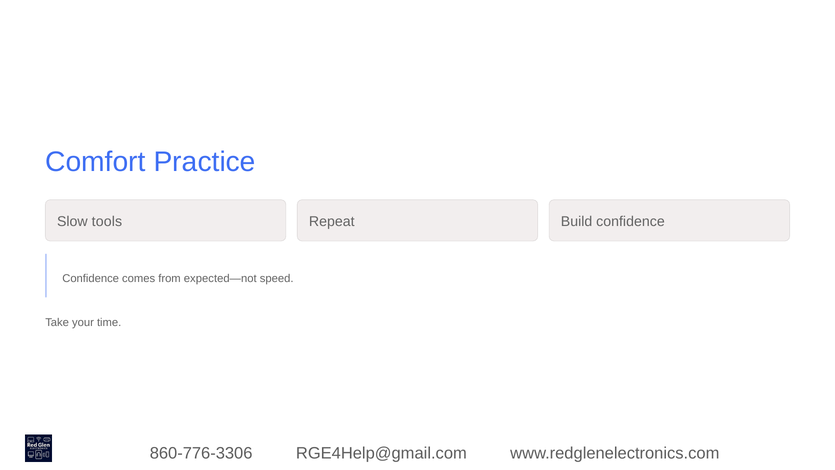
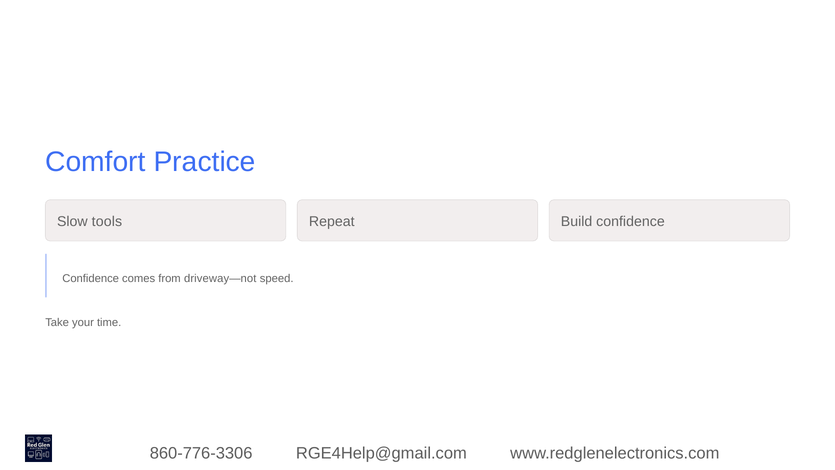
expected—not: expected—not -> driveway—not
